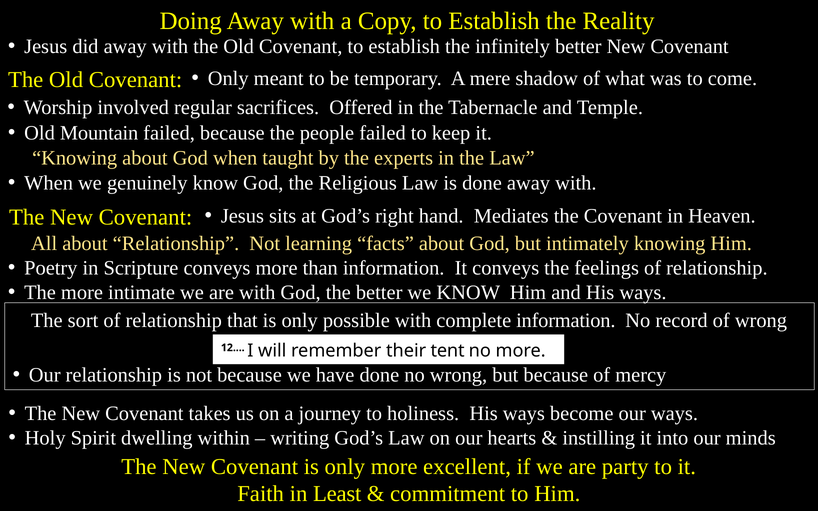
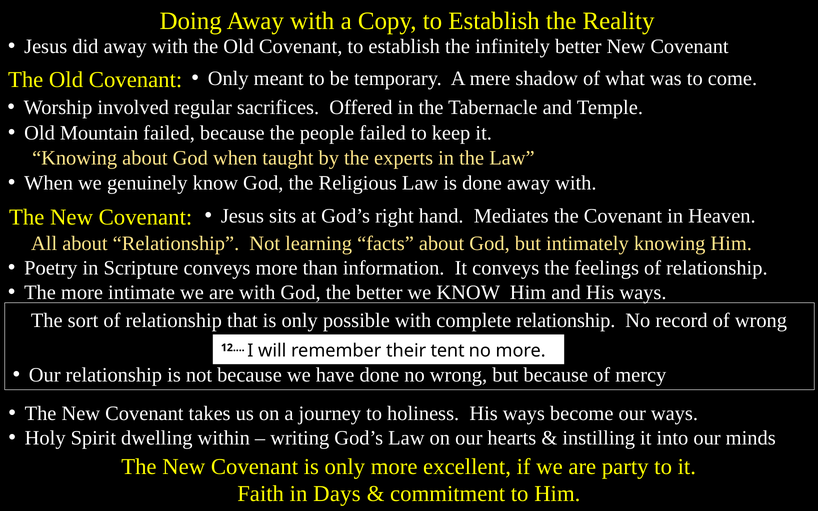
complete information: information -> relationship
Least: Least -> Days
